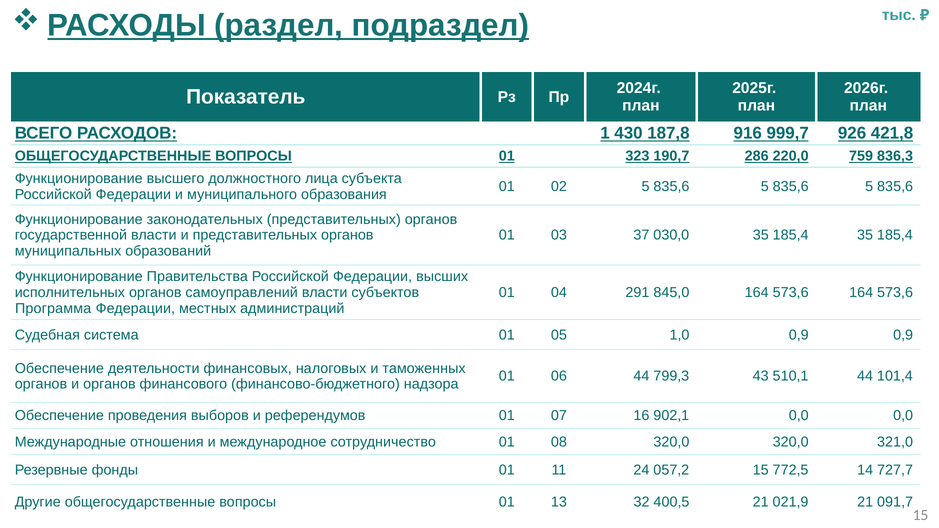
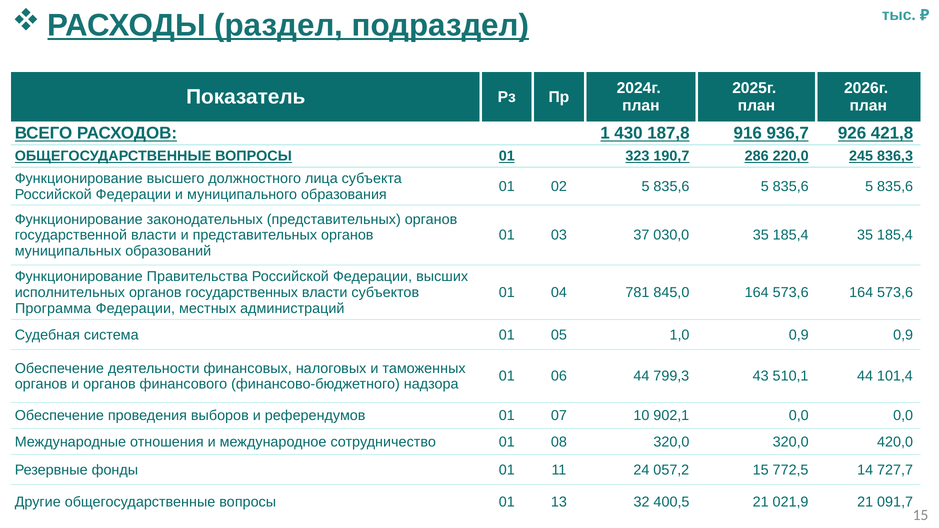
999,7: 999,7 -> 936,7
759: 759 -> 245
самоуправлений: самоуправлений -> государственных
291: 291 -> 781
16: 16 -> 10
321,0: 321,0 -> 420,0
